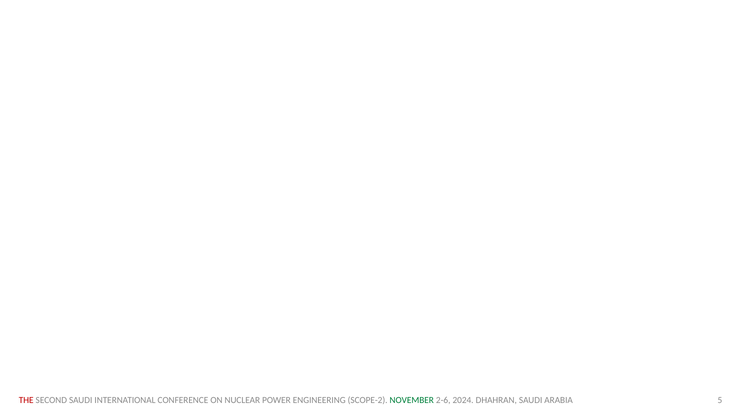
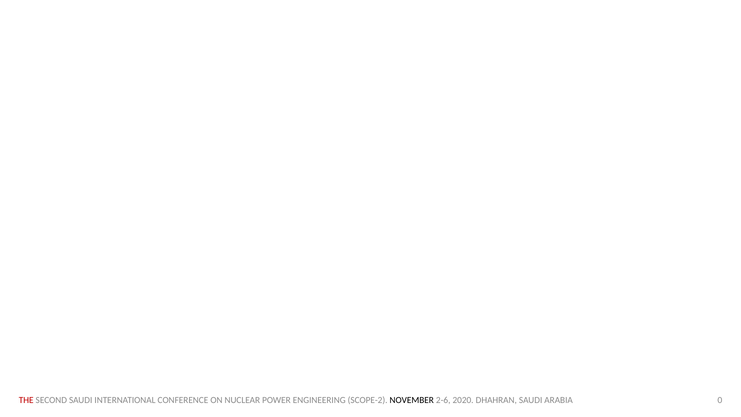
NOVEMBER colour: green -> black
2024: 2024 -> 2020
5: 5 -> 0
